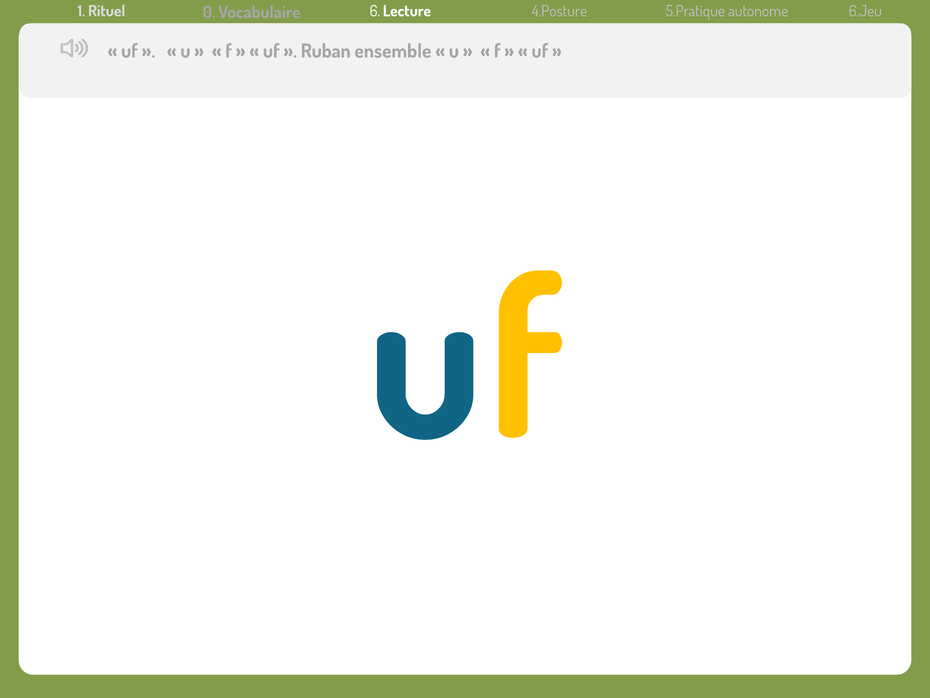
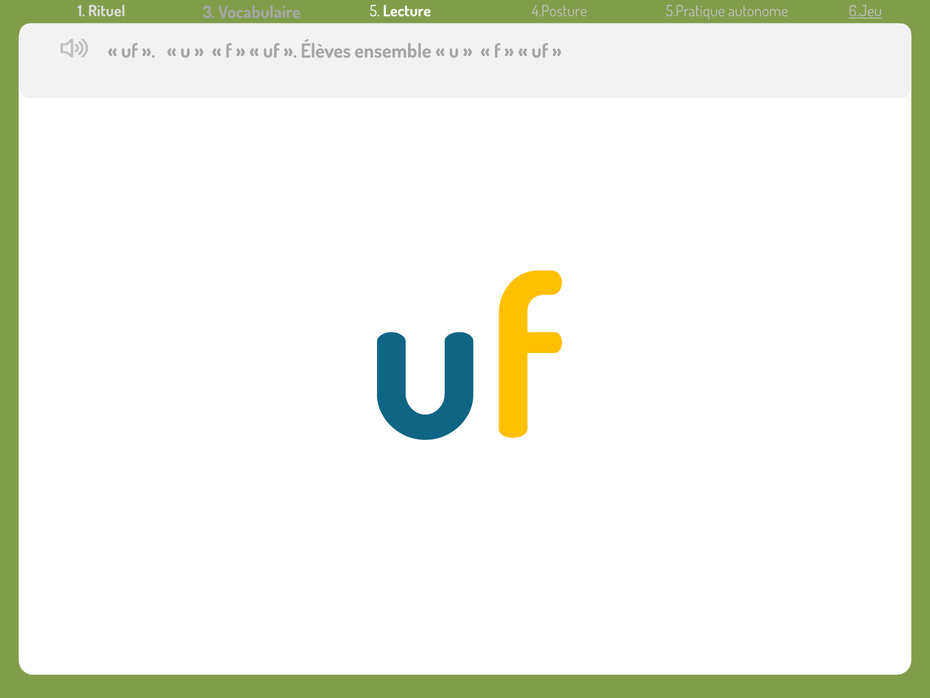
0: 0 -> 3
6: 6 -> 5
6.Jeu underline: none -> present
Ruban: Ruban -> Élèves
